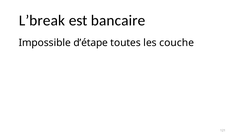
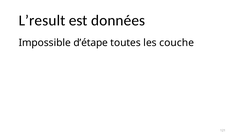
L’break: L’break -> L’result
bancaire: bancaire -> données
